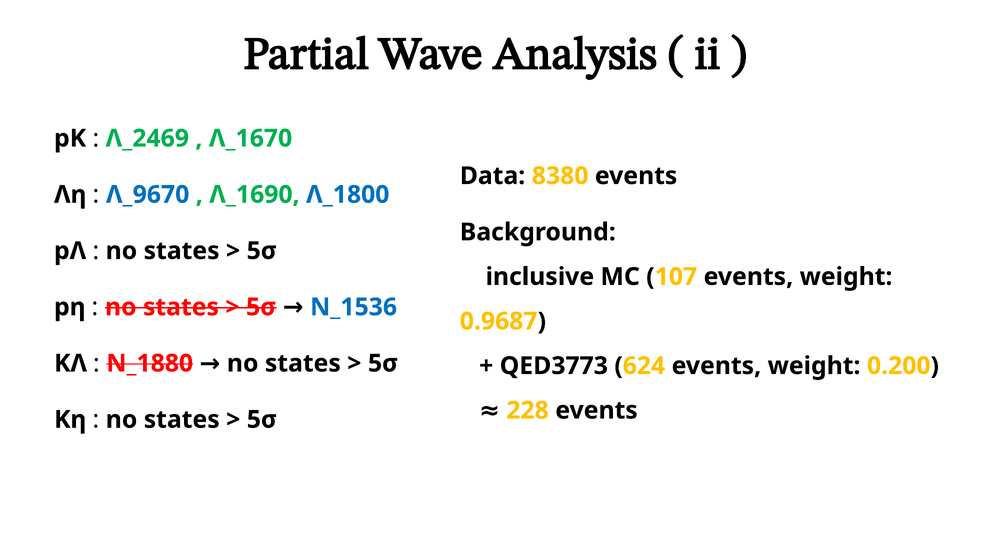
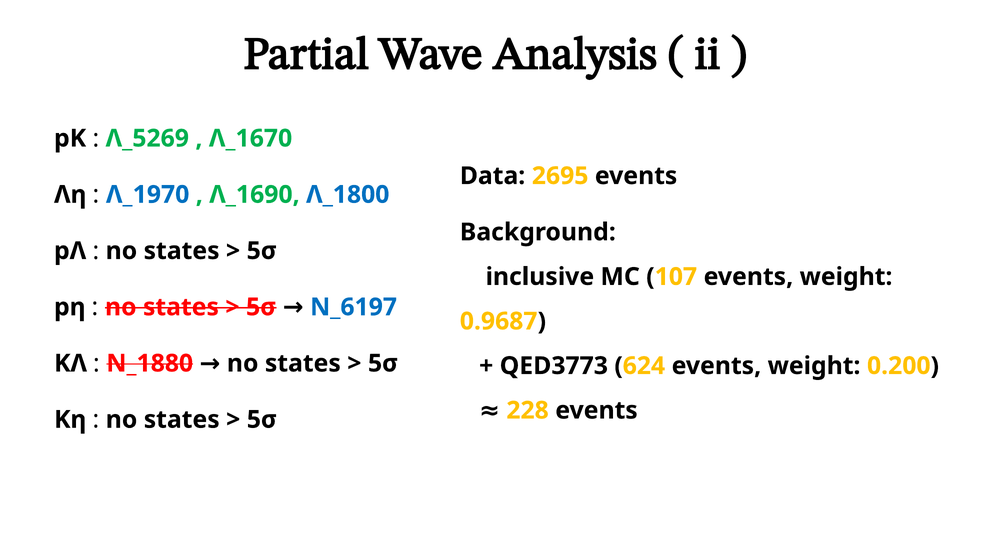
Λ_2469: Λ_2469 -> Λ_5269
8380: 8380 -> 2695
Λ_9670: Λ_9670 -> Λ_1970
N_1536: N_1536 -> N_6197
